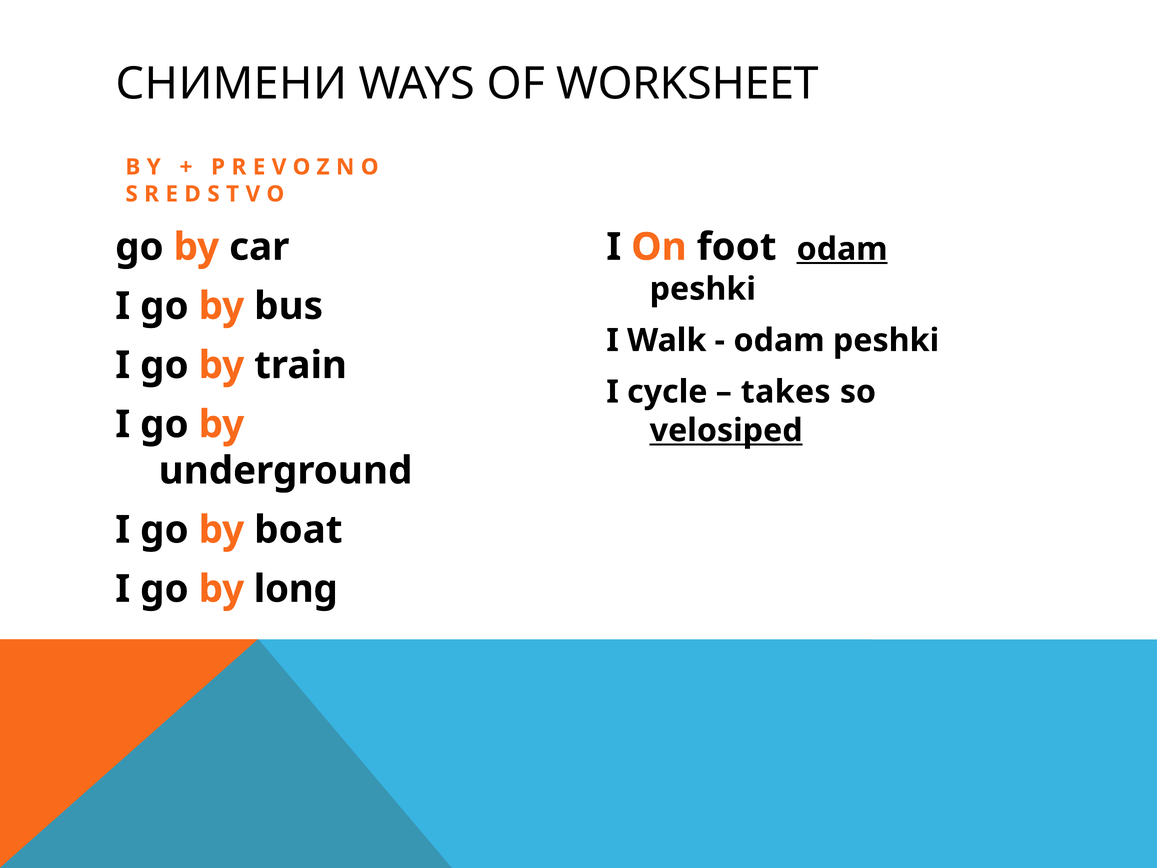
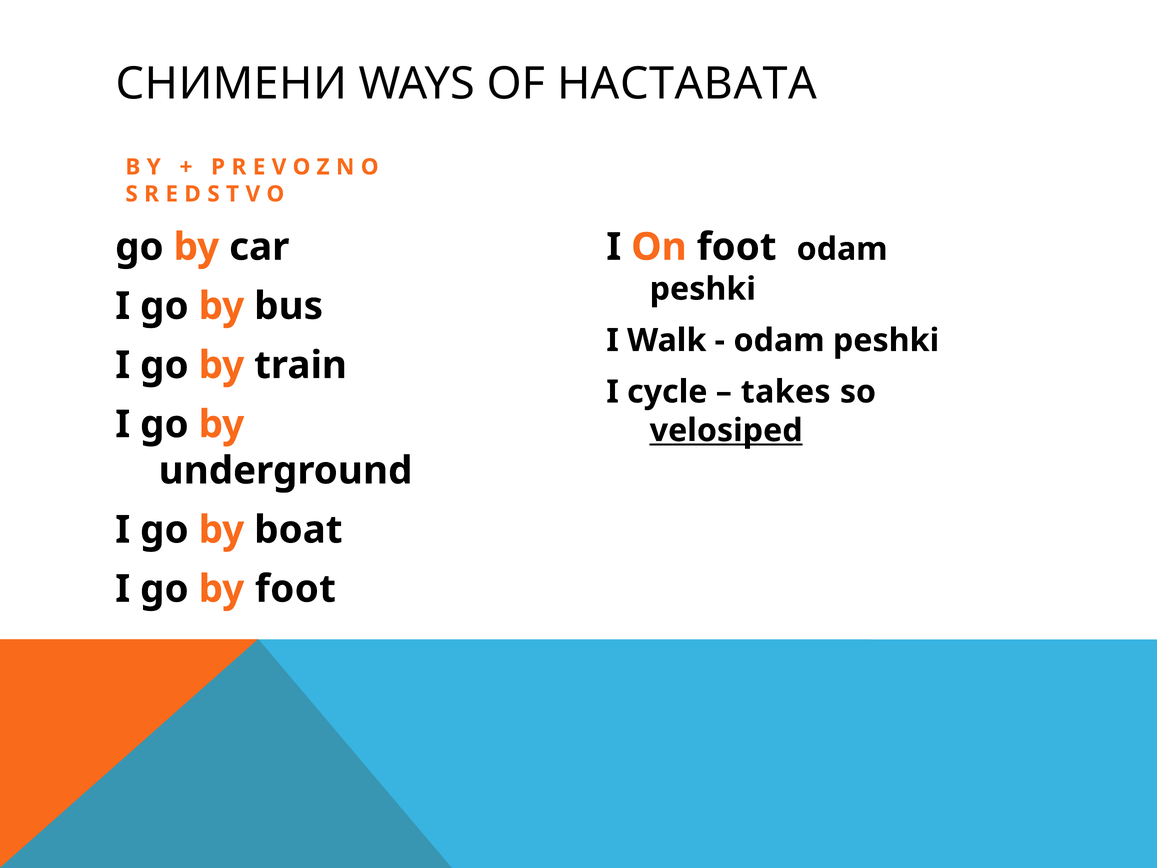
WORKSHEET: WORKSHEET -> НАСТАВАТА
odam at (842, 249) underline: present -> none
by long: long -> foot
